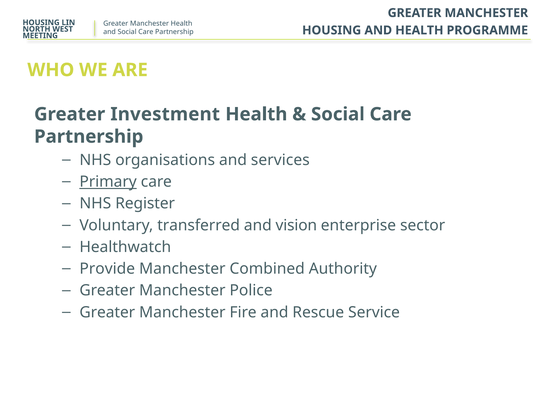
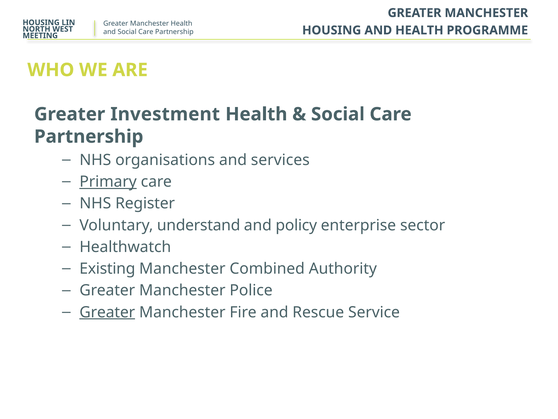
transferred: transferred -> understand
vision: vision -> policy
Provide: Provide -> Existing
Greater at (107, 312) underline: none -> present
